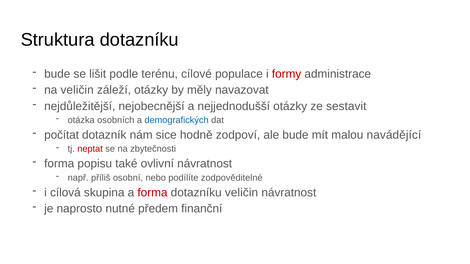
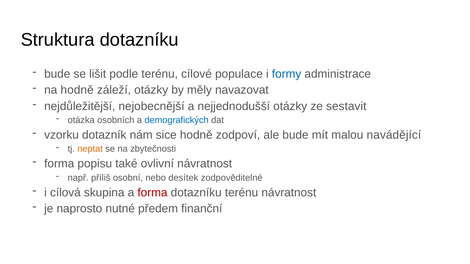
formy colour: red -> blue
na veličin: veličin -> hodně
počítat: počítat -> vzorku
neptat colour: red -> orange
podílíte: podílíte -> desítek
dotazníku veličin: veličin -> terénu
